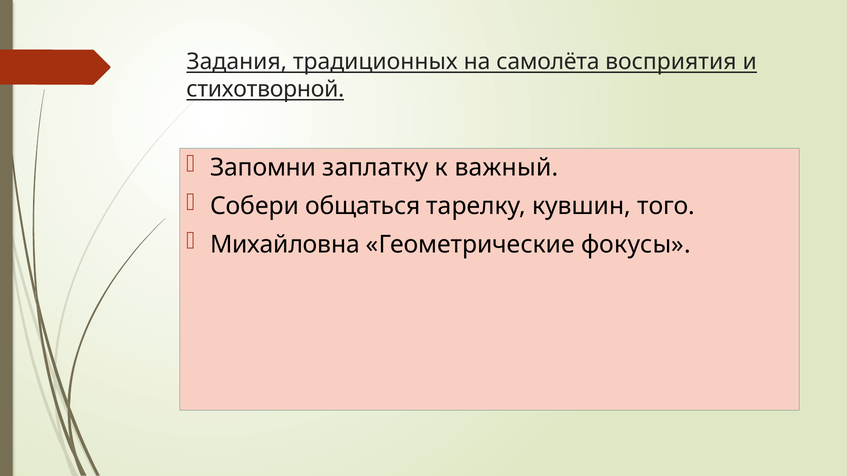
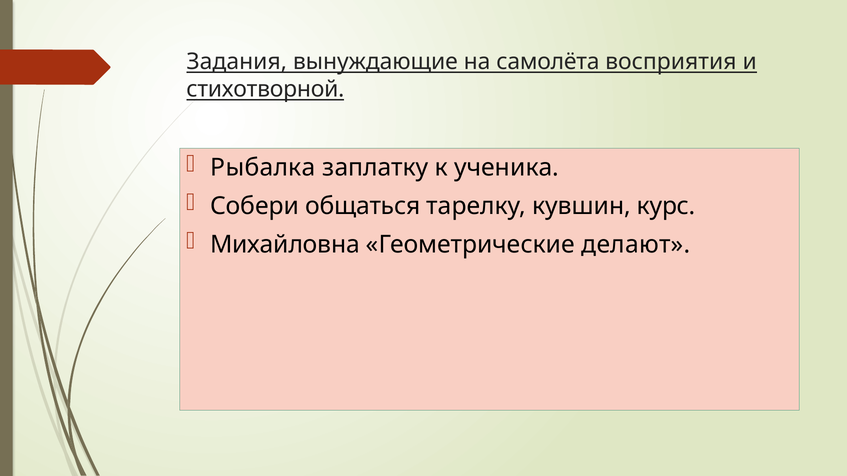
традиционных: традиционных -> вынуждающие
Запомни: Запомни -> Рыбалка
важный: важный -> ученика
того: того -> курс
фокусы: фокусы -> делают
